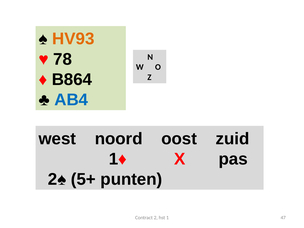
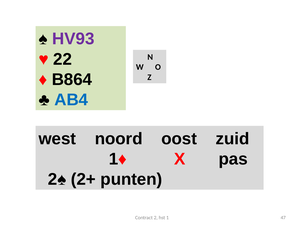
HV93 colour: orange -> purple
78: 78 -> 22
5+: 5+ -> 2+
